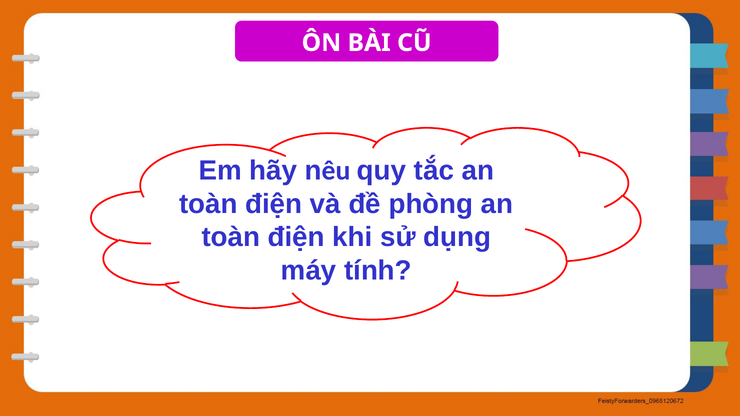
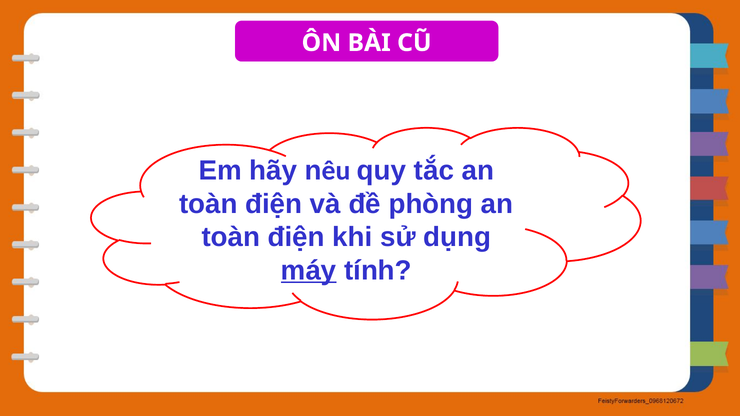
máy underline: none -> present
